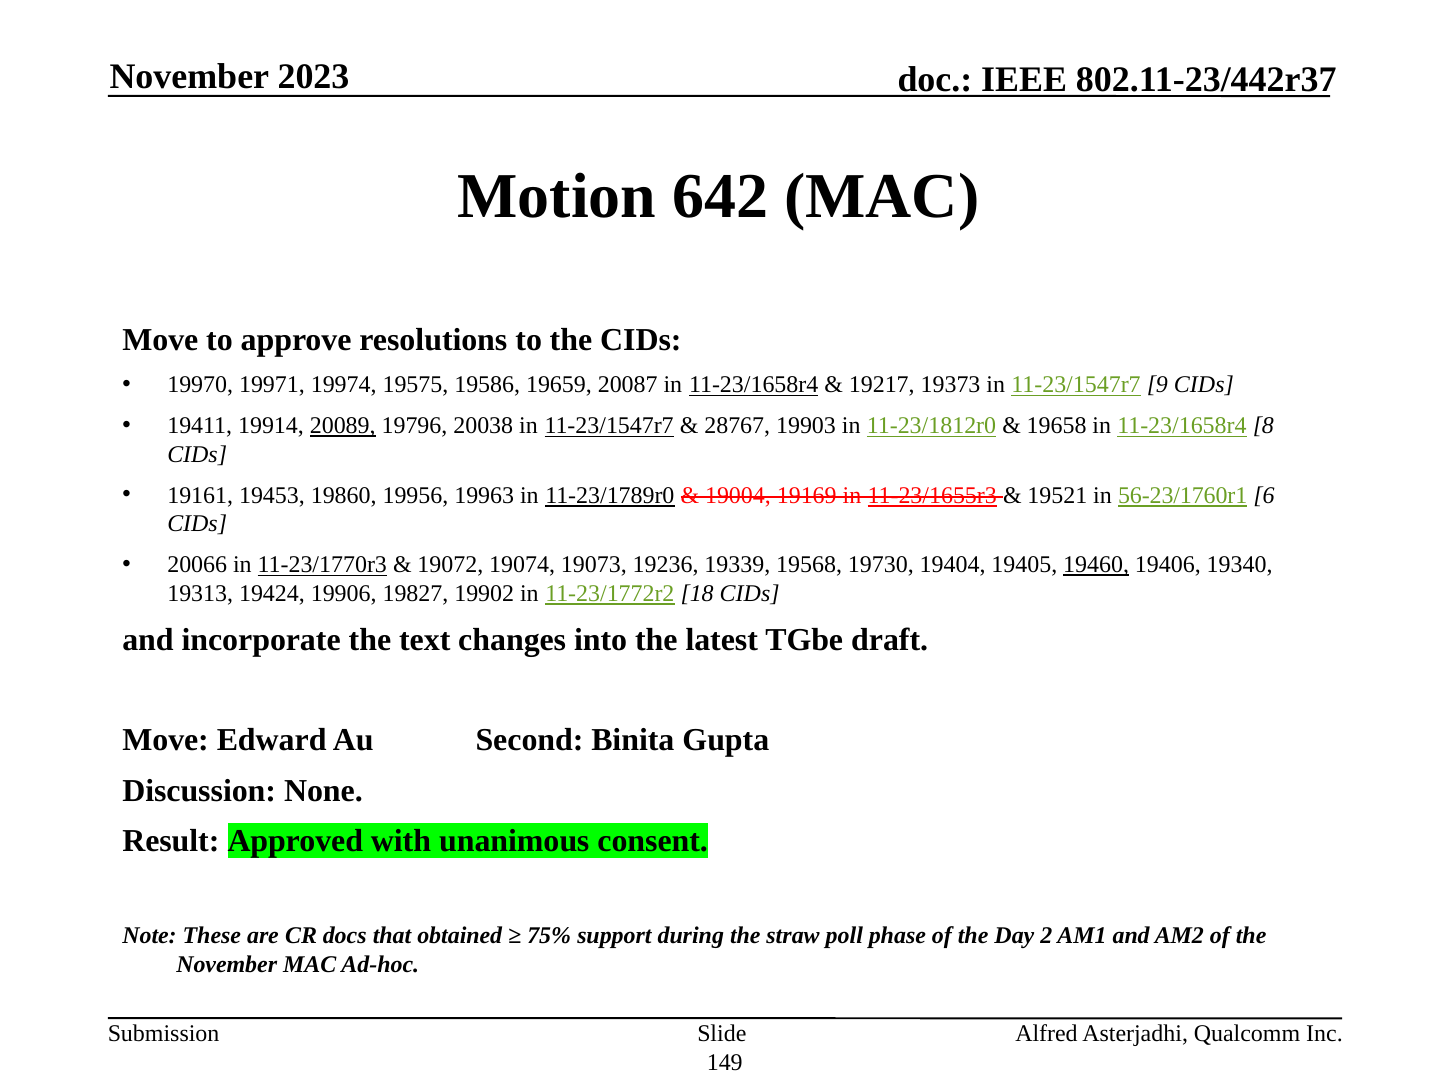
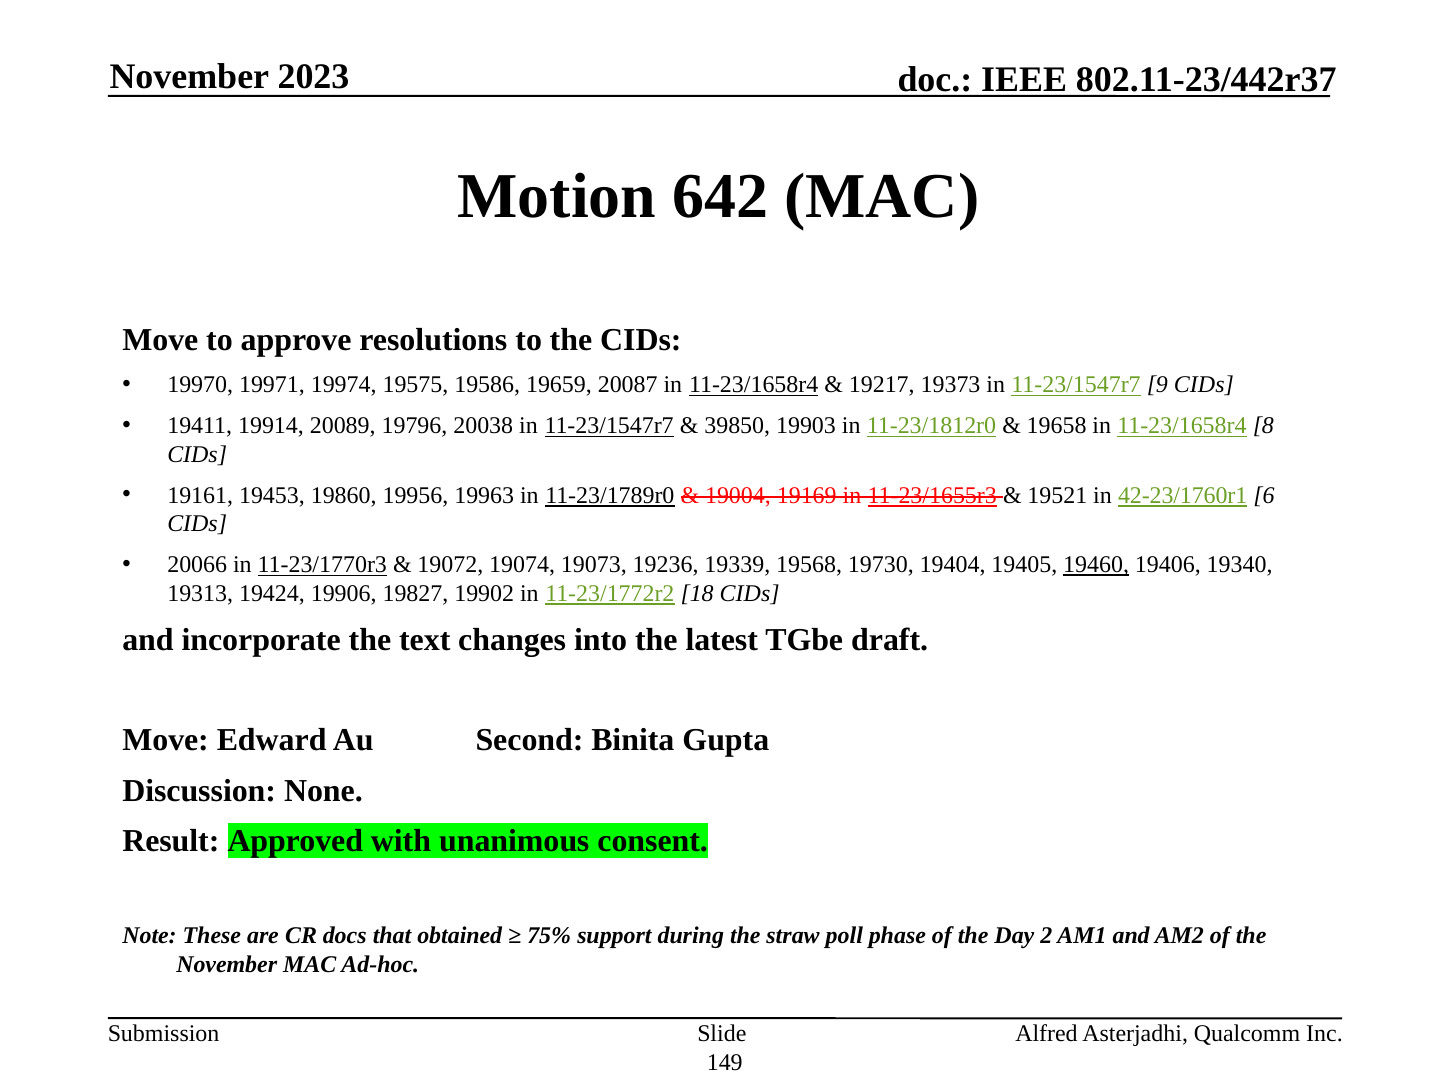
20089 underline: present -> none
28767: 28767 -> 39850
56-23/1760r1: 56-23/1760r1 -> 42-23/1760r1
